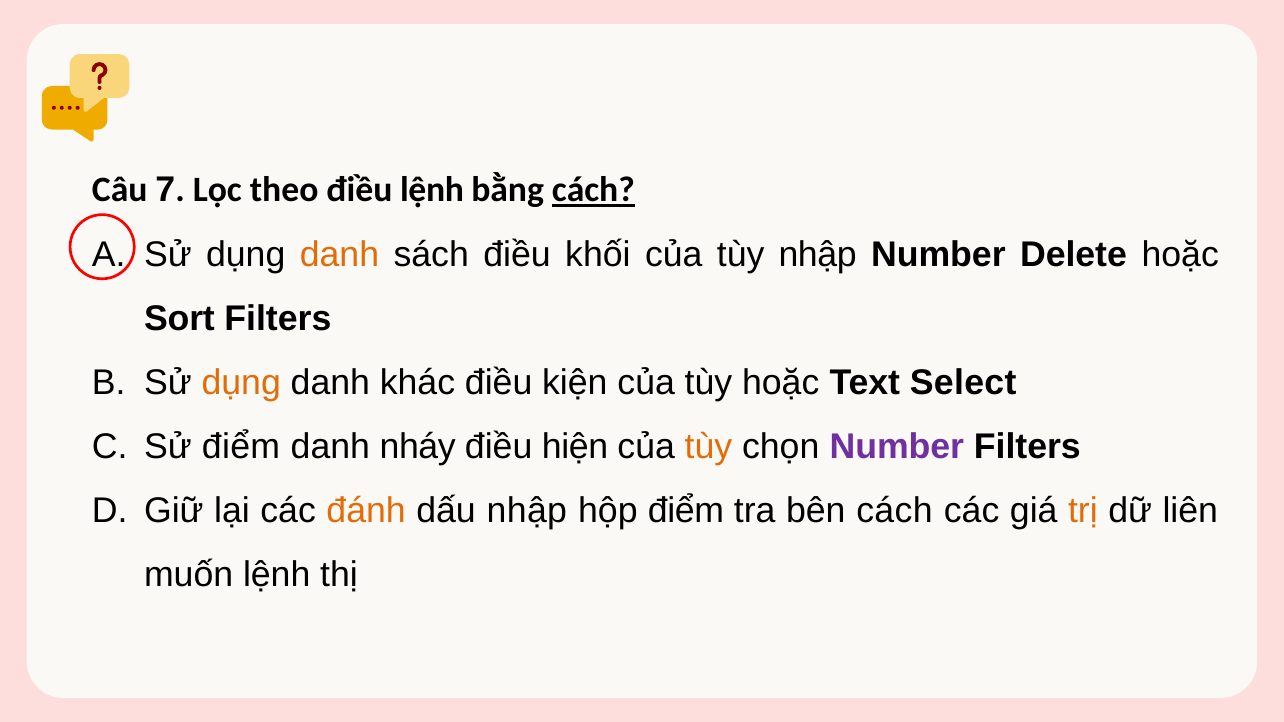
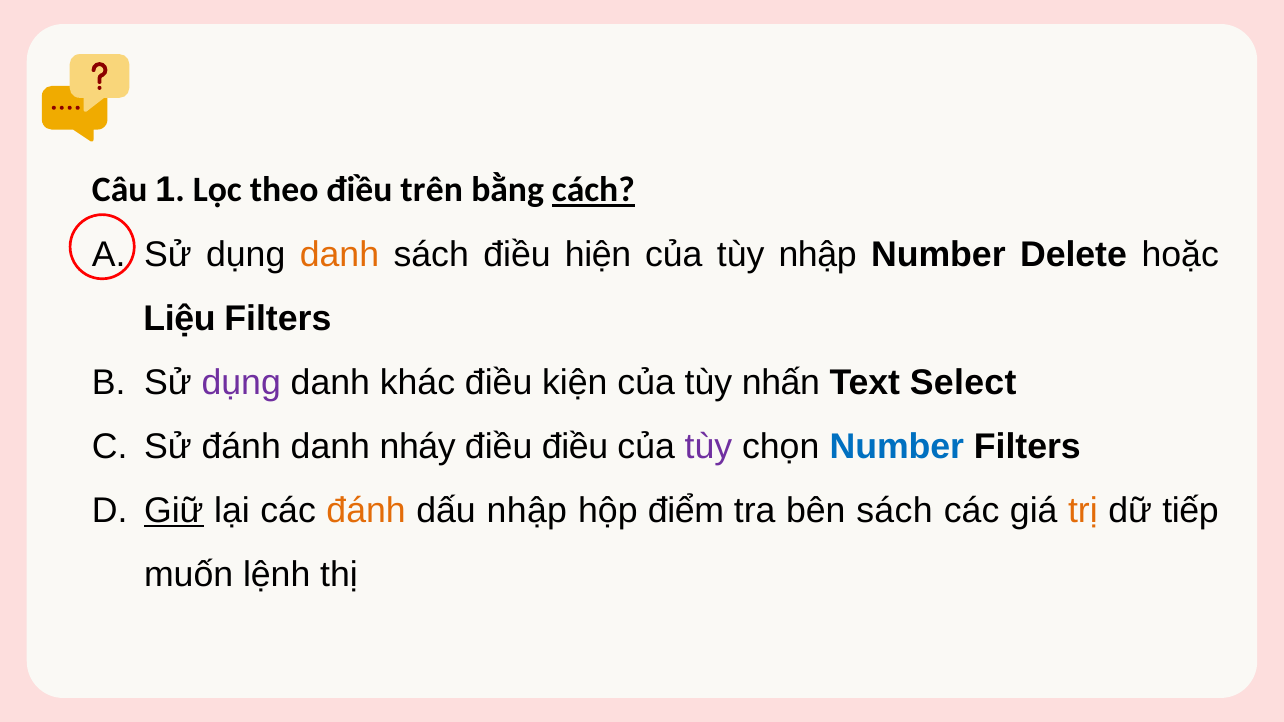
7: 7 -> 1
điều lệnh: lệnh -> trên
khối: khối -> hiện
Sort: Sort -> Liệu
dụng at (241, 383) colour: orange -> purple
tùy hoặc: hoặc -> nhấn
Sử điểm: điểm -> đánh
điều hiện: hiện -> điều
tùy at (708, 447) colour: orange -> purple
Number at (897, 447) colour: purple -> blue
Giữ underline: none -> present
bên cách: cách -> sách
liên: liên -> tiếp
